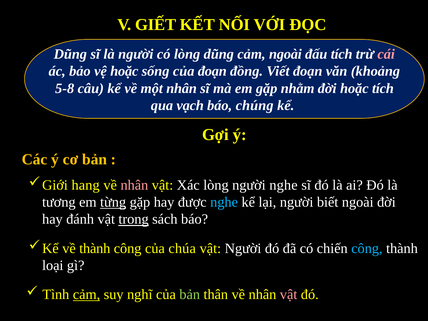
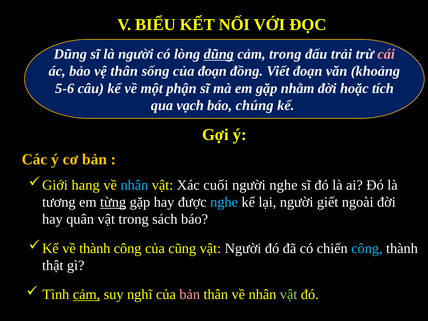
GIẾT: GIẾT -> BIỂU
dũng at (219, 54) underline: none -> present
cảm ngoài: ngoài -> trong
đấu tích: tích -> trải
vệ hoặc: hoặc -> thân
5-8: 5-8 -> 5-6
một nhân: nhân -> phận
nhân at (134, 185) colour: pink -> light blue
Xác lòng: lòng -> cuối
biết: biết -> giết
đánh: đánh -> quân
trong at (134, 219) underline: present -> none
chúa: chúa -> cũng
loại: loại -> thật
bản at (190, 294) colour: light green -> pink
vật at (289, 294) colour: pink -> light green
